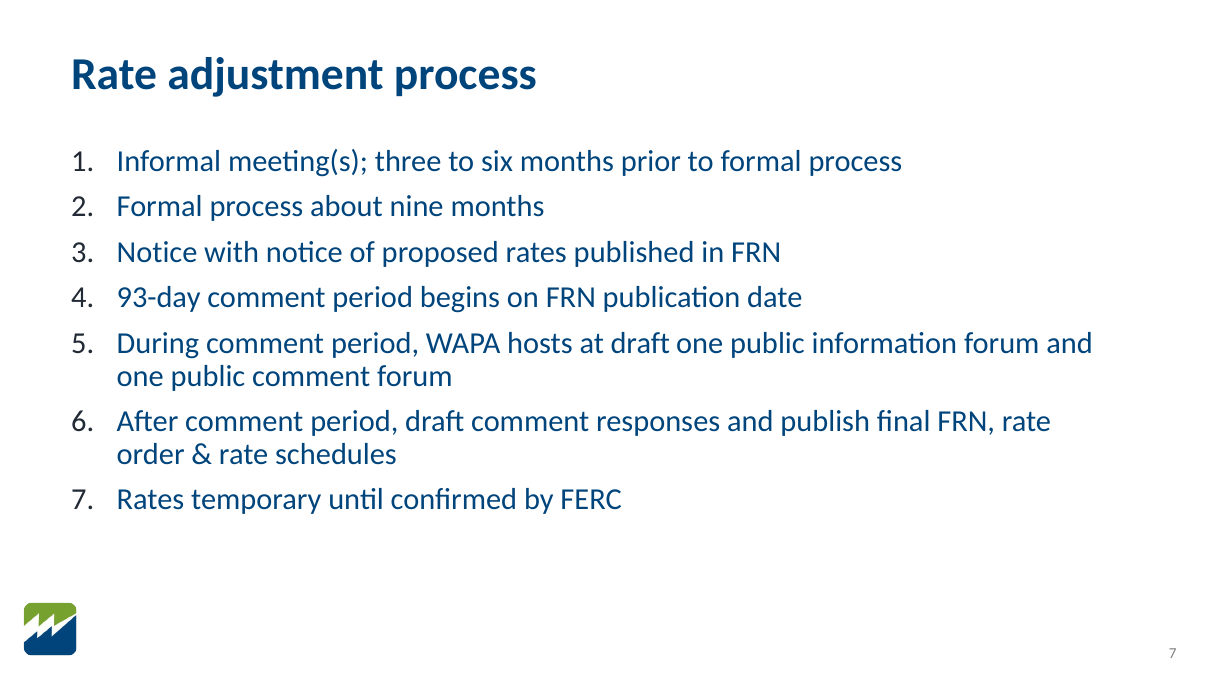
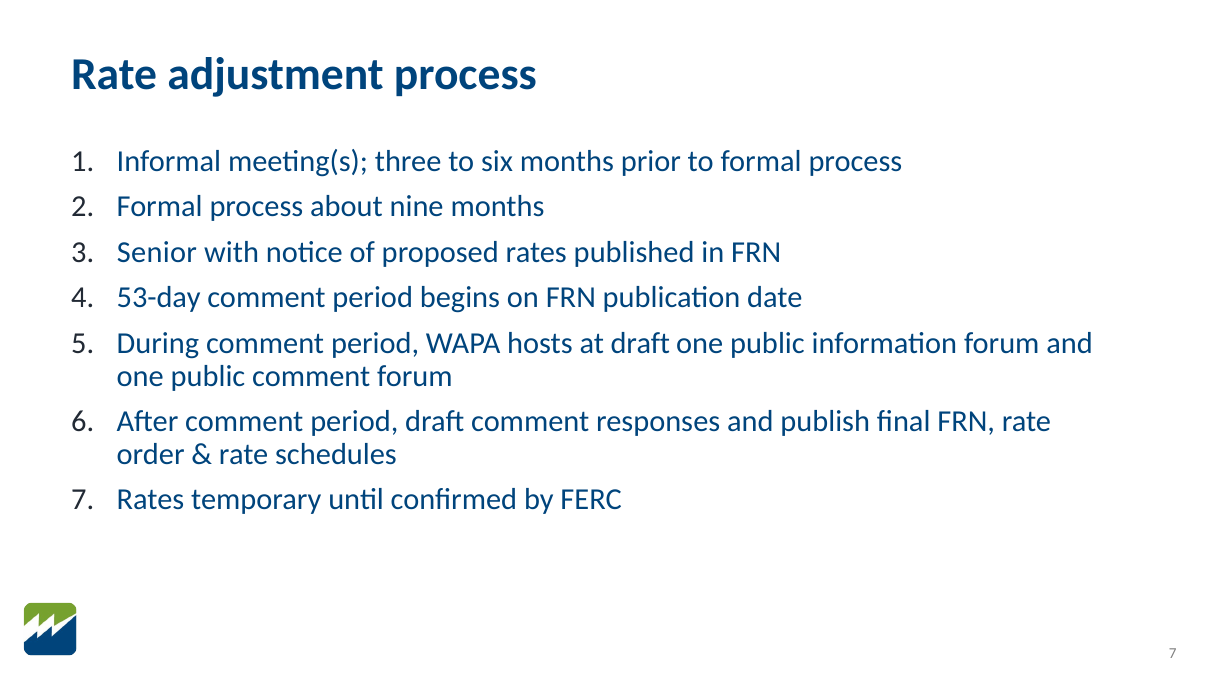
Notice at (157, 252): Notice -> Senior
93-day: 93-day -> 53-day
